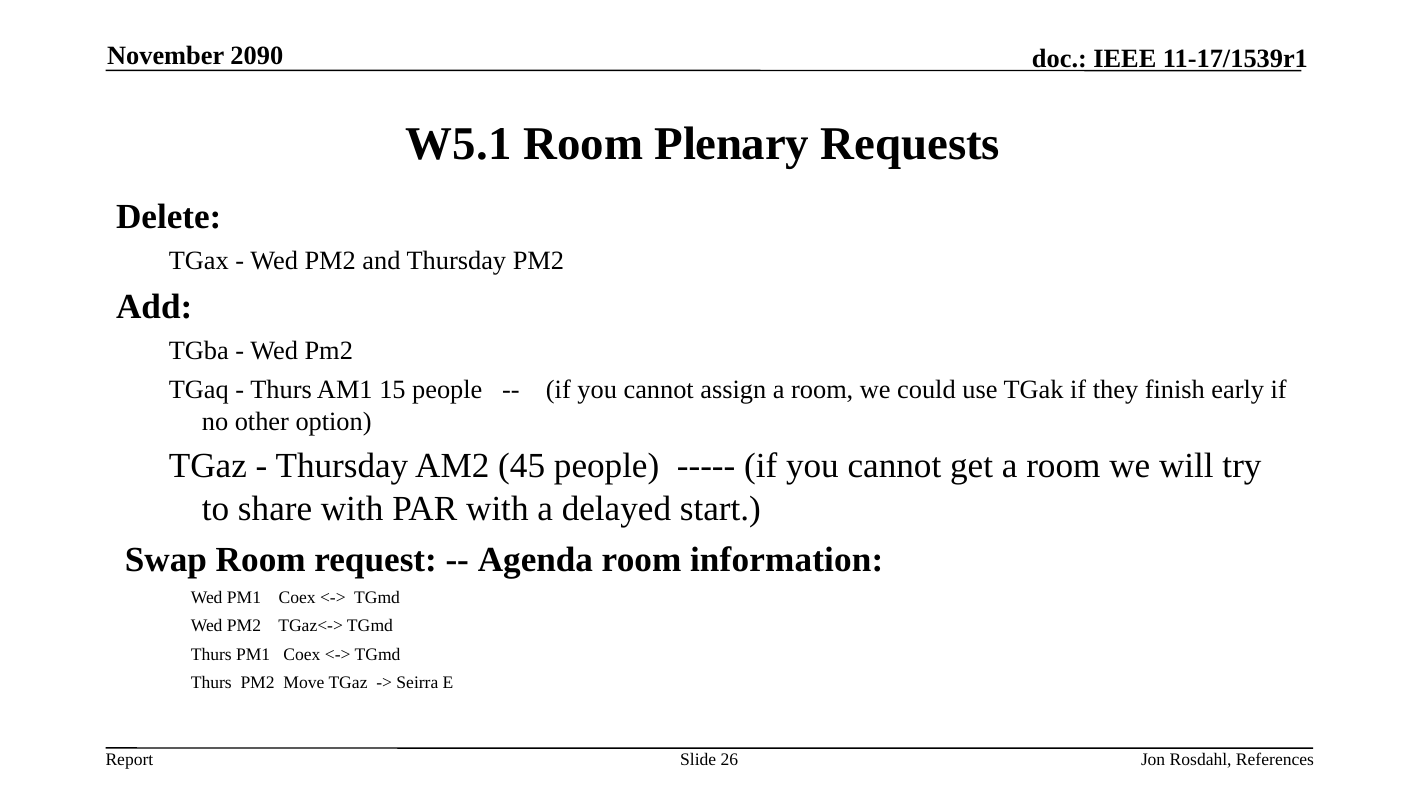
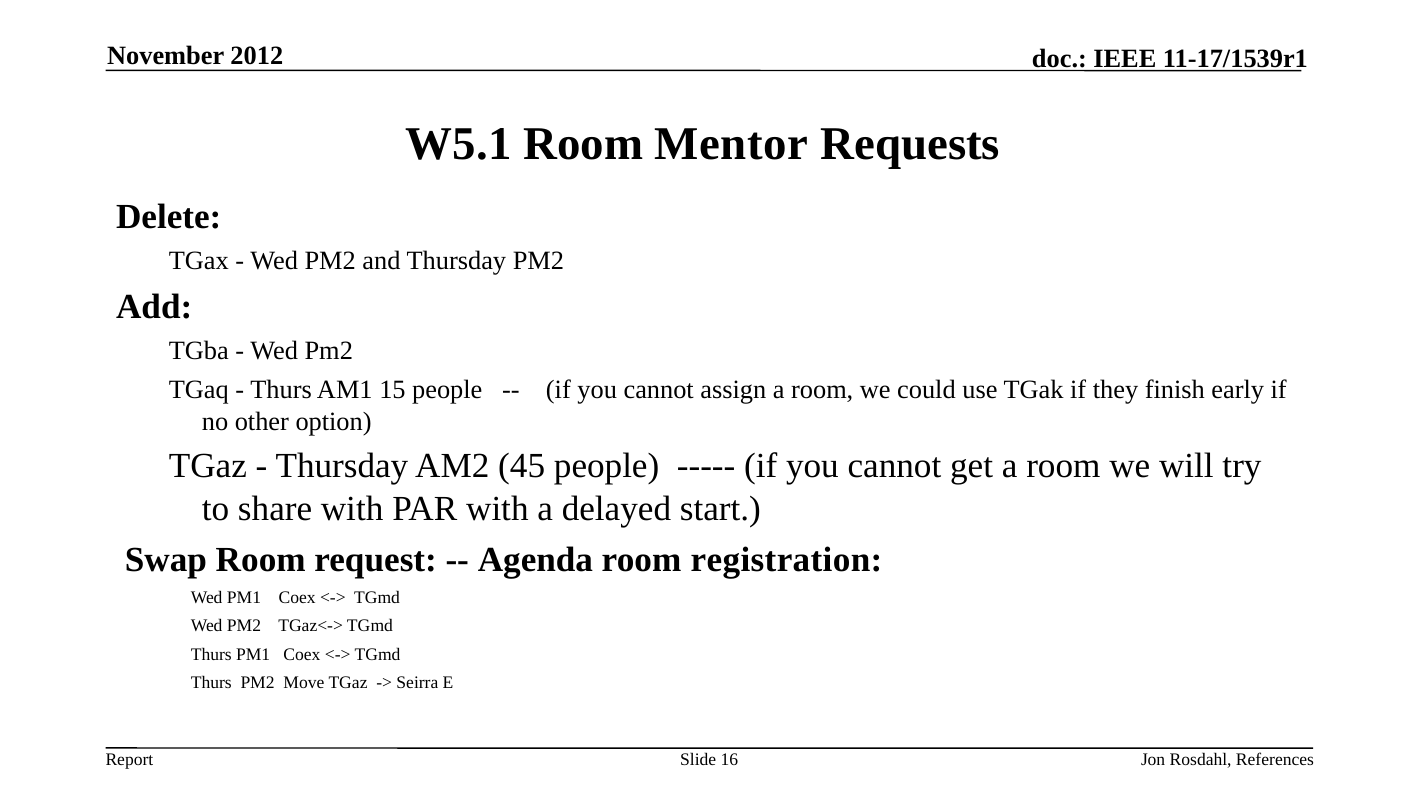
2090: 2090 -> 2012
Plenary: Plenary -> Mentor
information: information -> registration
26: 26 -> 16
